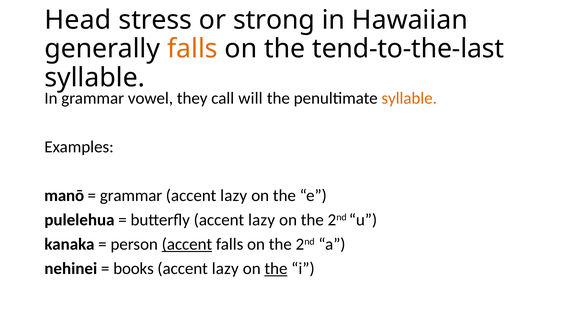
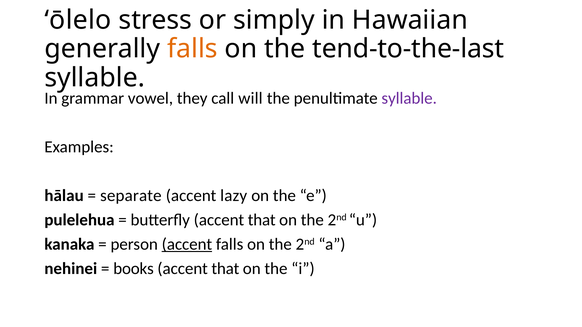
Head: Head -> ʻōlelo
strong: strong -> simply
syllable at (409, 98) colour: orange -> purple
manō: manō -> hālau
grammar at (131, 196): grammar -> separate
butterfly accent lazy: lazy -> that
lazy at (225, 269): lazy -> that
the at (276, 269) underline: present -> none
